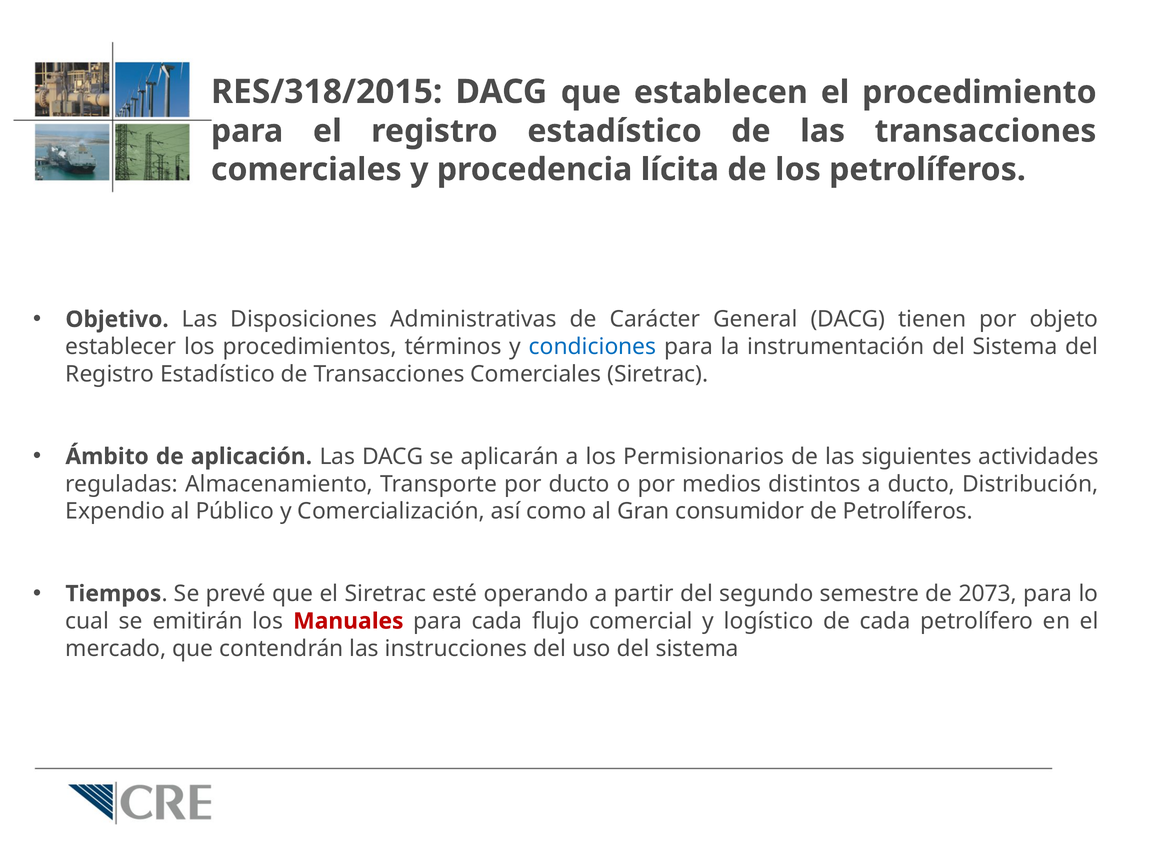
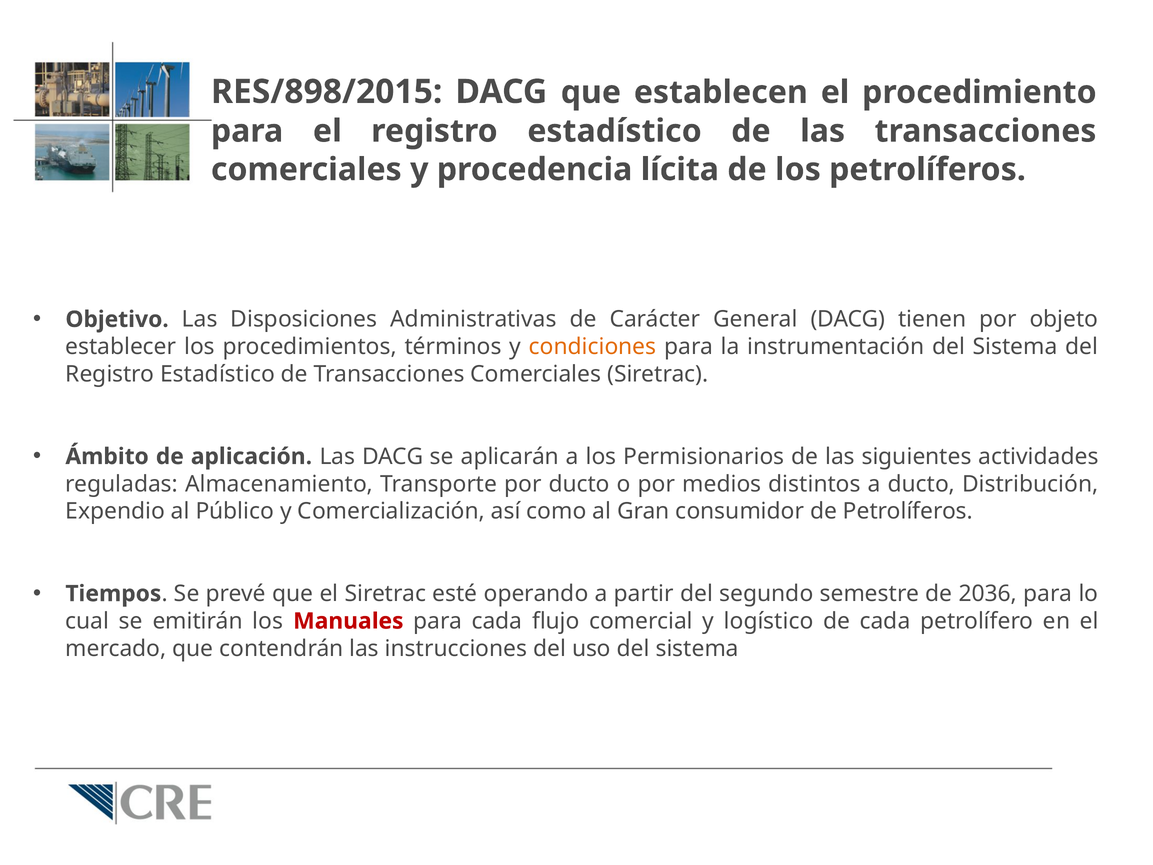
RES/318/2015: RES/318/2015 -> RES/898/2015
condiciones colour: blue -> orange
2073: 2073 -> 2036
